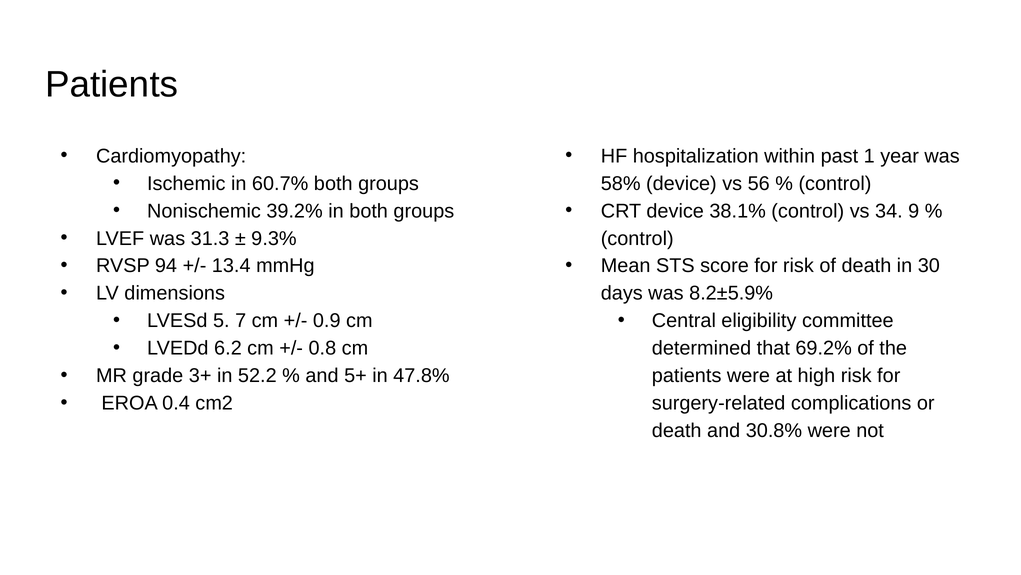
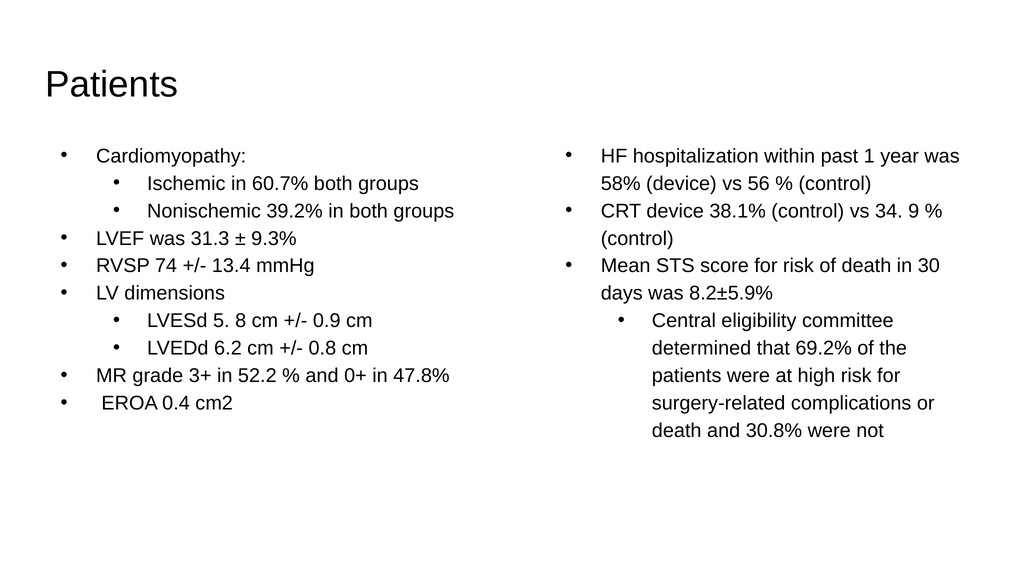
94: 94 -> 74
7: 7 -> 8
5+: 5+ -> 0+
